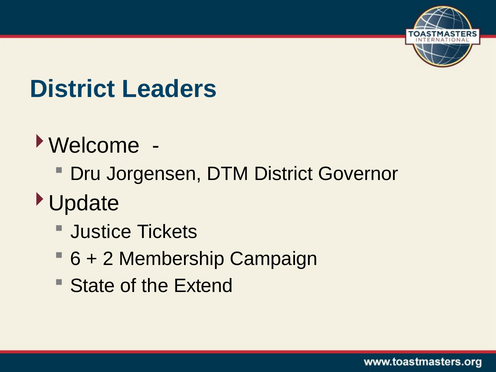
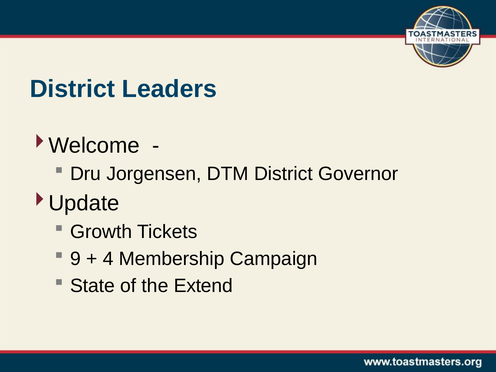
Justice: Justice -> Growth
6: 6 -> 9
2: 2 -> 4
